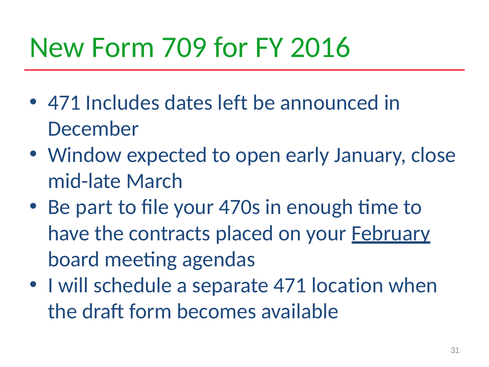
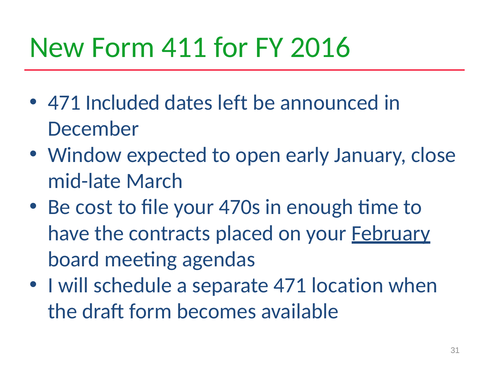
709: 709 -> 411
Includes: Includes -> Included
part: part -> cost
